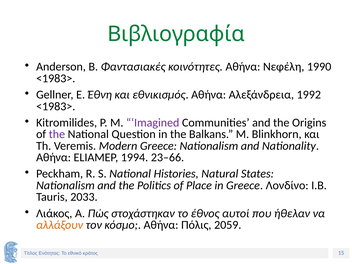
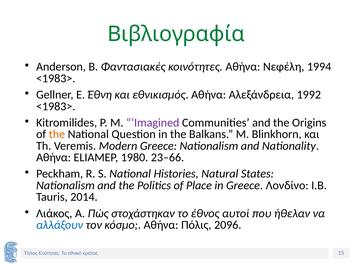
1990: 1990 -> 1994
the at (57, 134) colour: purple -> orange
1994: 1994 -> 1980
2033: 2033 -> 2014
αλλάξουν colour: orange -> blue
2059: 2059 -> 2096
